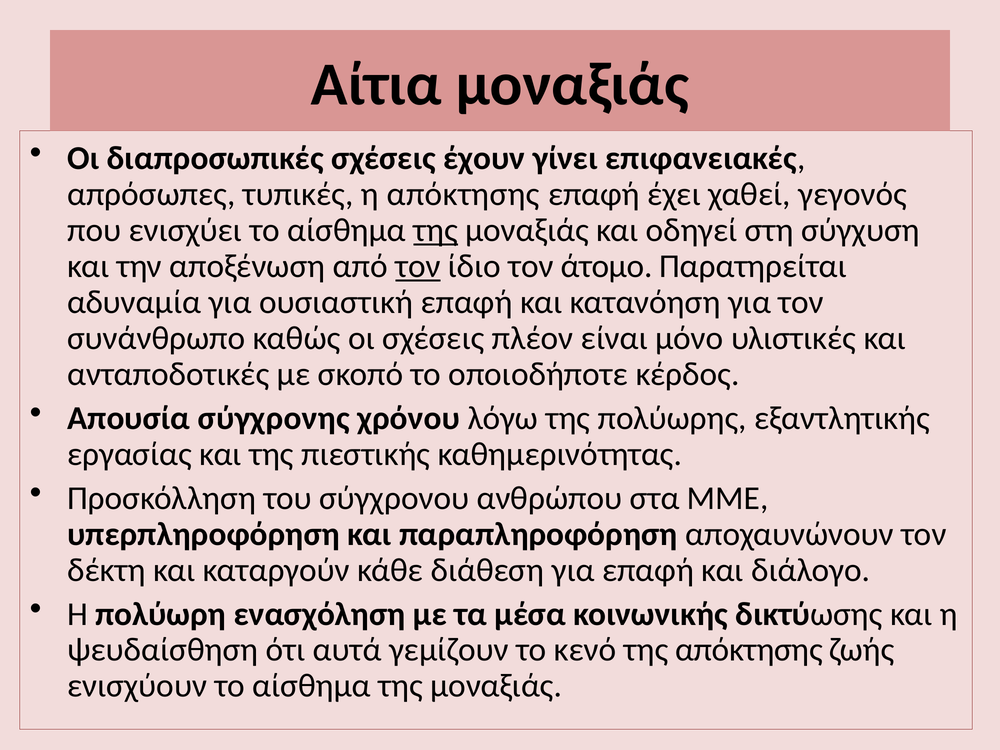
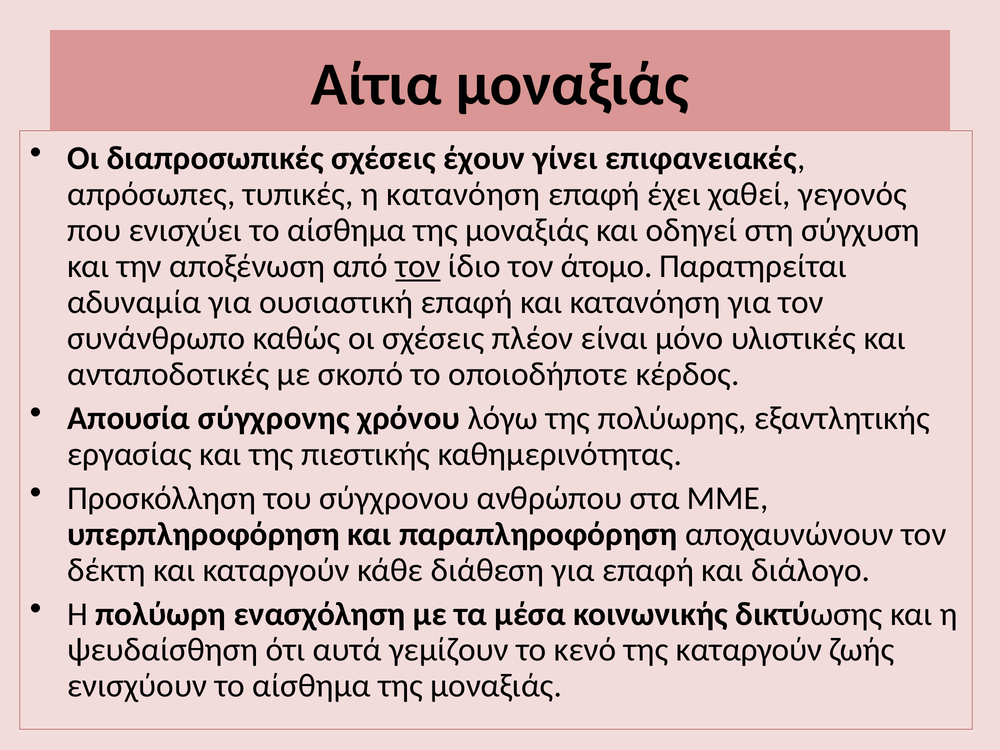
η απόκτησης: απόκτησης -> κατανόηση
της at (436, 230) underline: present -> none
της απόκτησης: απόκτησης -> καταργούν
